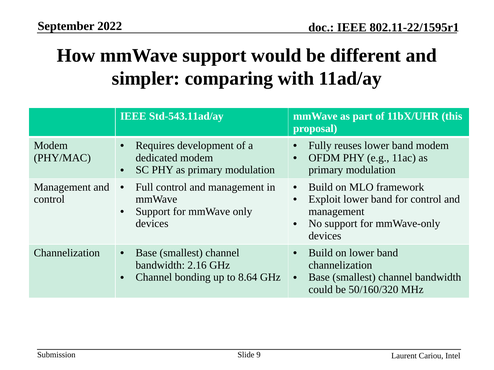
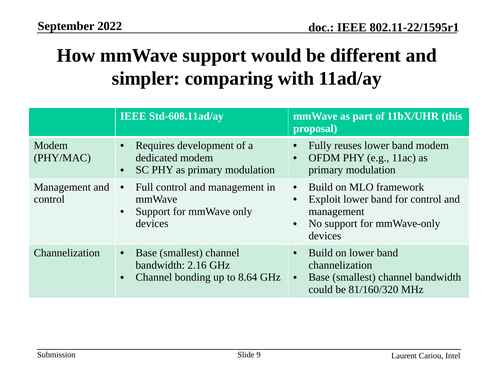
Std-543.11ad/ay: Std-543.11ad/ay -> Std-608.11ad/ay
50/160/320: 50/160/320 -> 81/160/320
